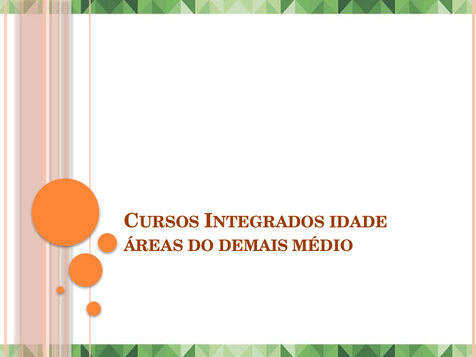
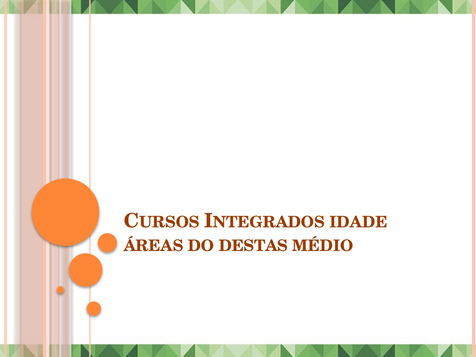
DEMAIS: DEMAIS -> DESTAS
